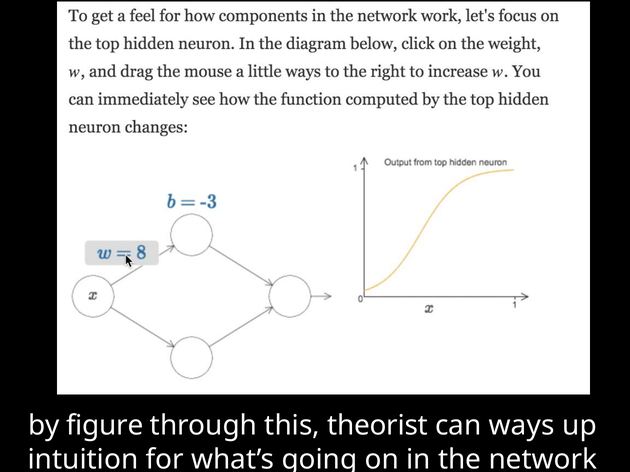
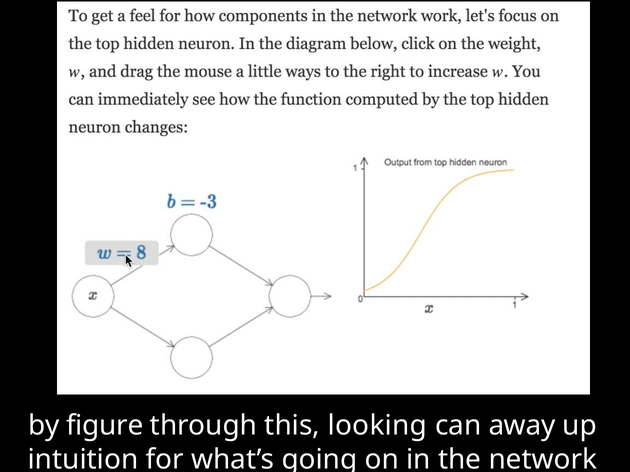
theorist: theorist -> looking
ways: ways -> away
